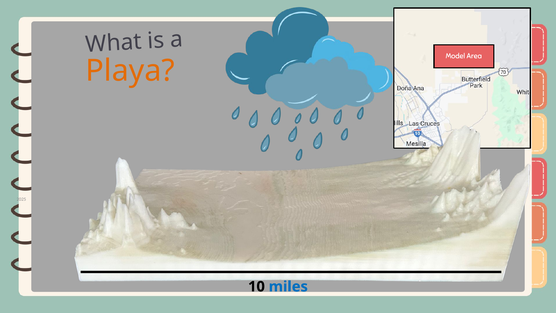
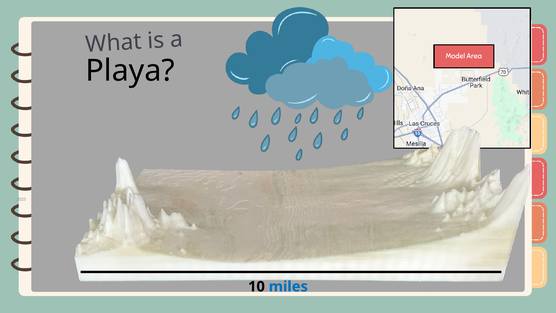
Playa colour: orange -> black
